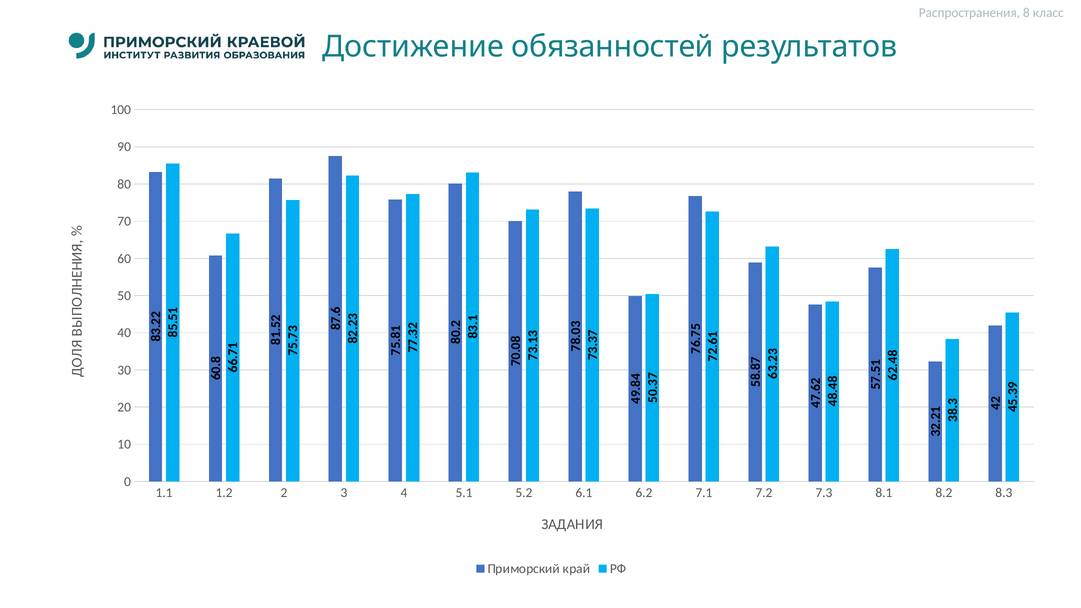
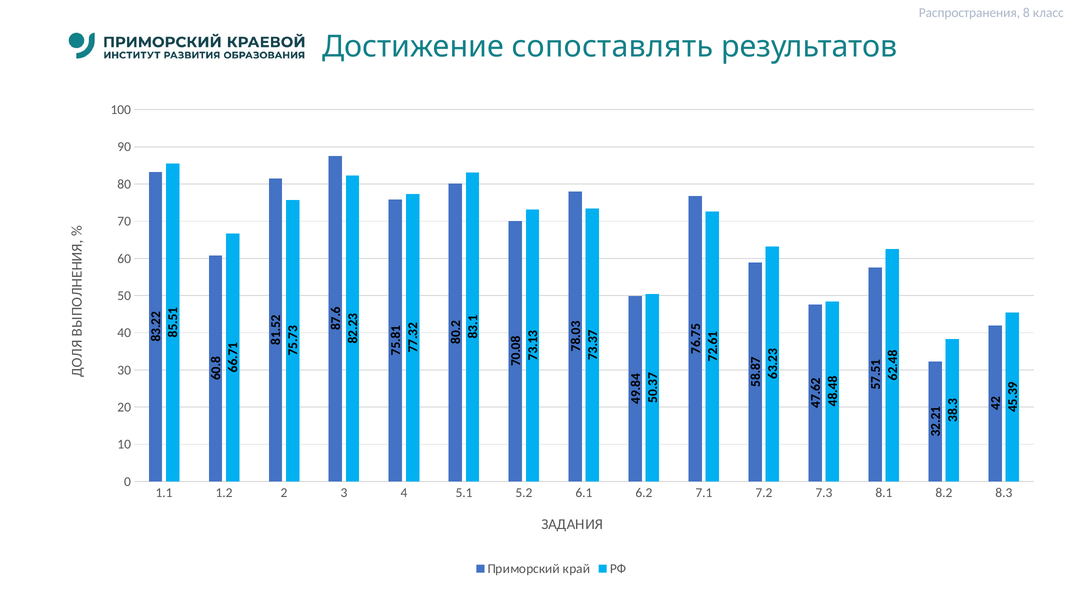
обязанностей: обязанностей -> сопоставлять
